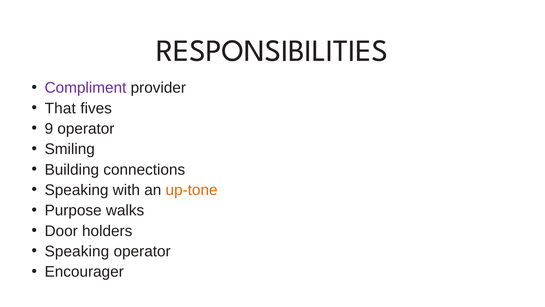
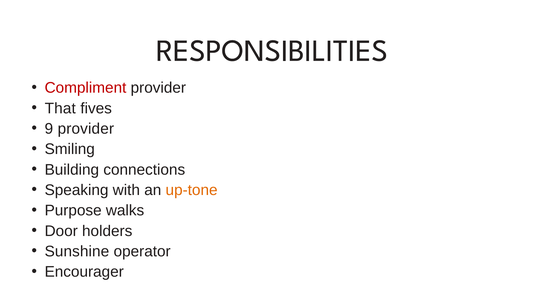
Compliment colour: purple -> red
9 operator: operator -> provider
Speaking at (77, 251): Speaking -> Sunshine
